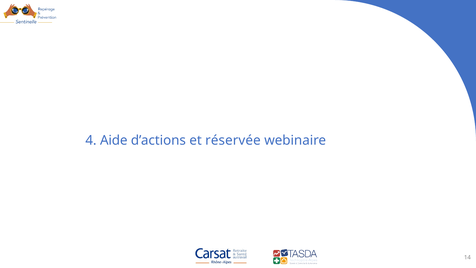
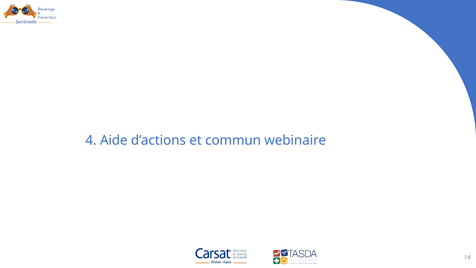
réservée: réservée -> commun
